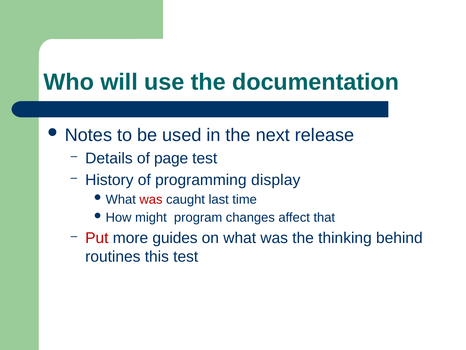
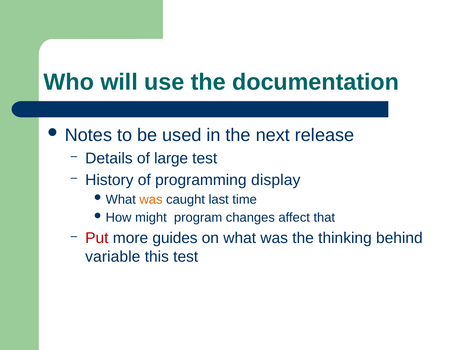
page: page -> large
was at (151, 199) colour: red -> orange
routines: routines -> variable
